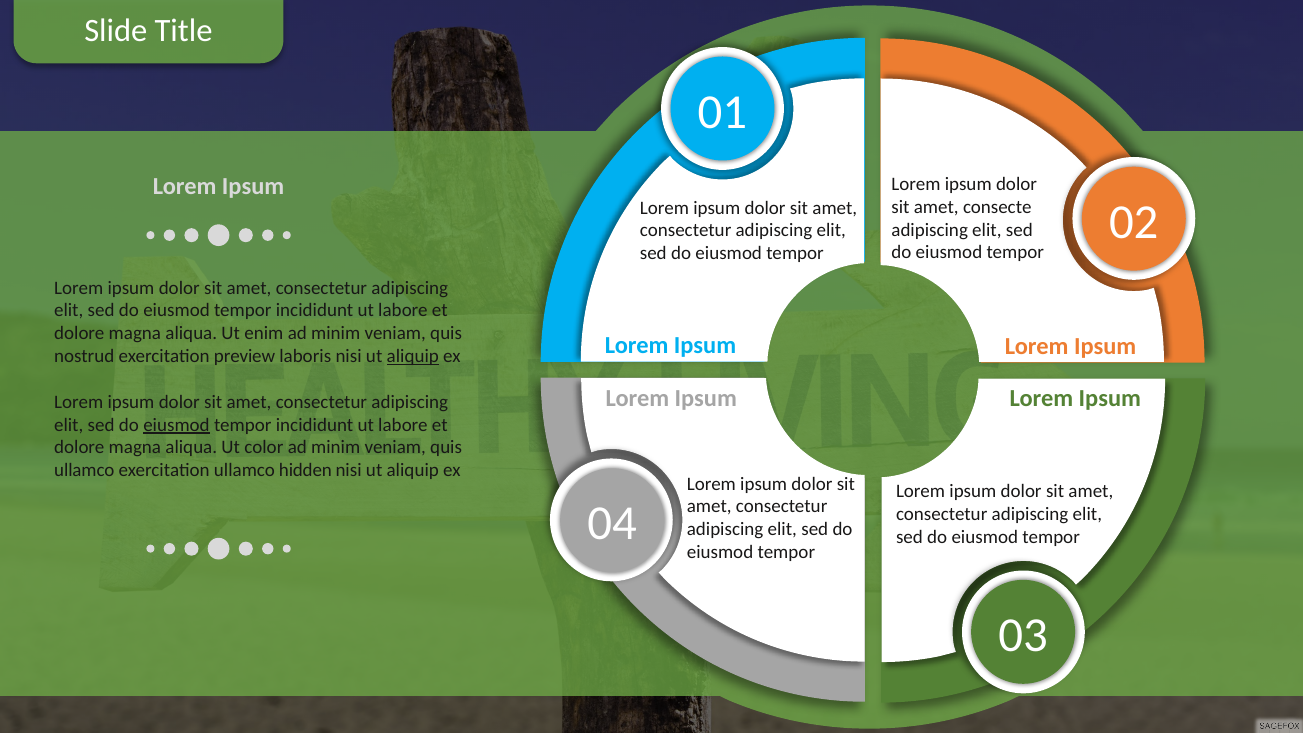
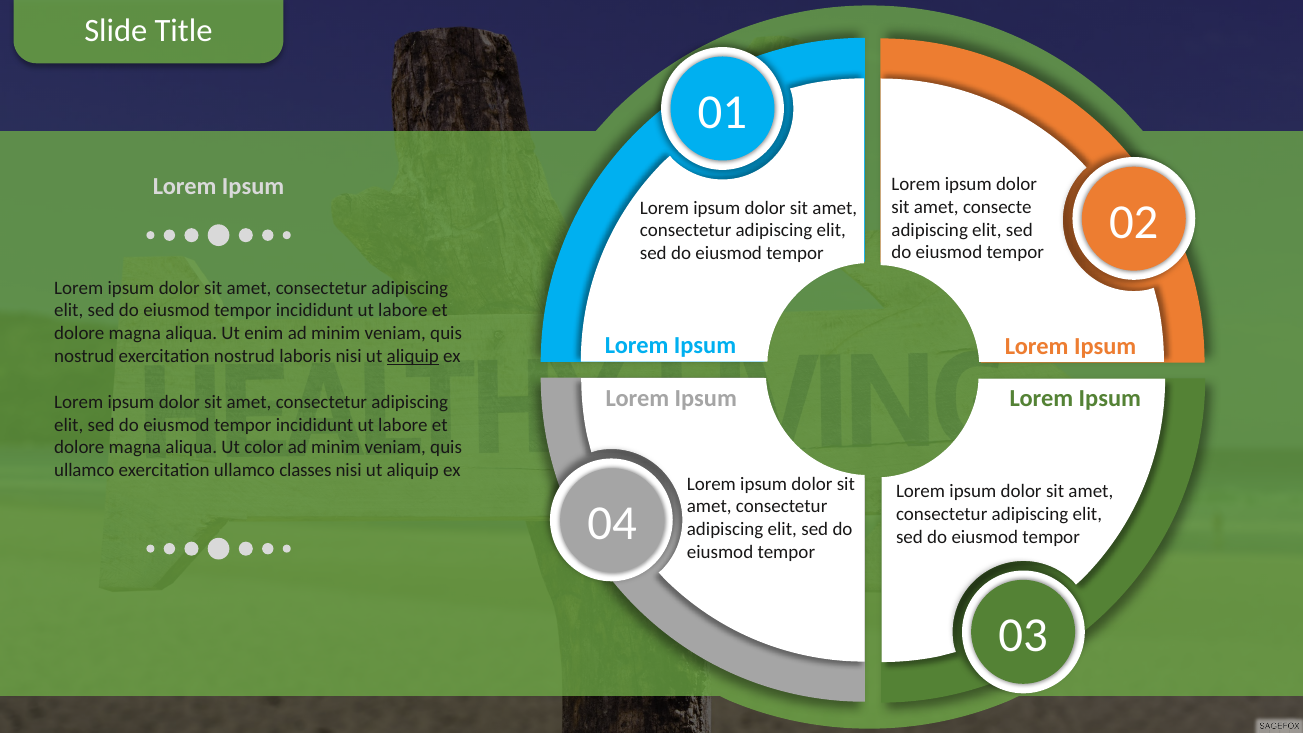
exercitation preview: preview -> nostrud
eiusmod at (177, 425) underline: present -> none
hidden: hidden -> classes
